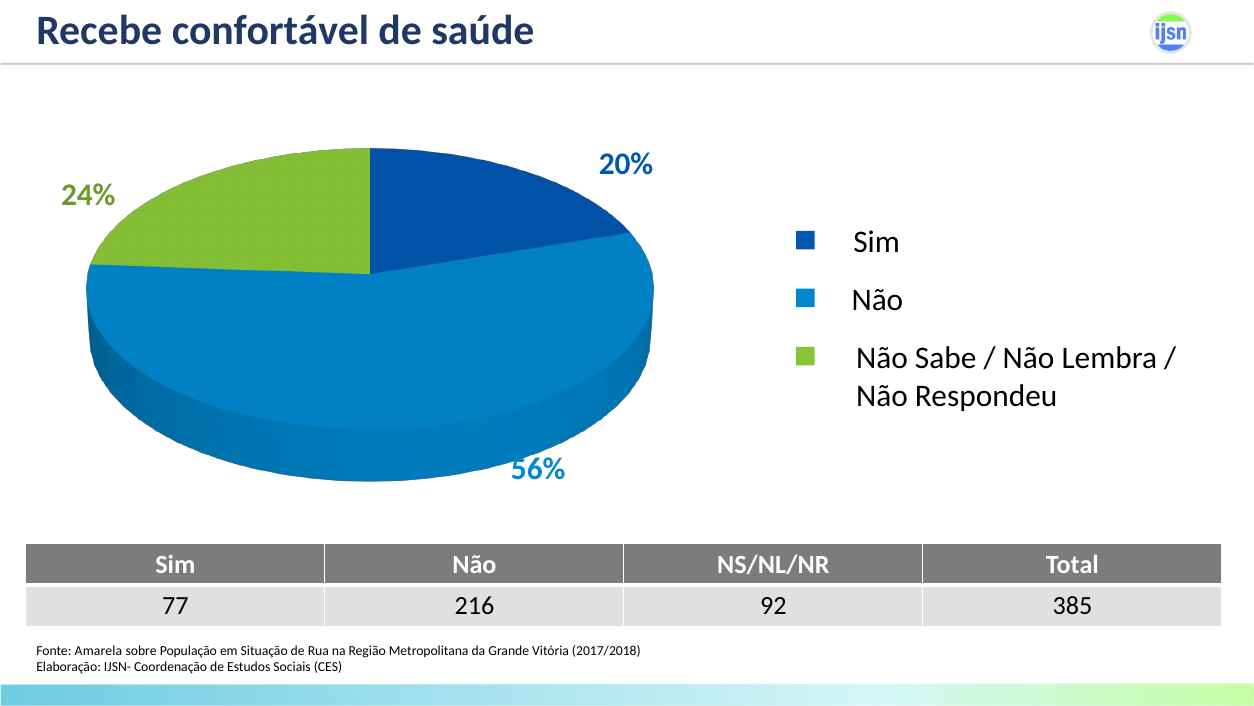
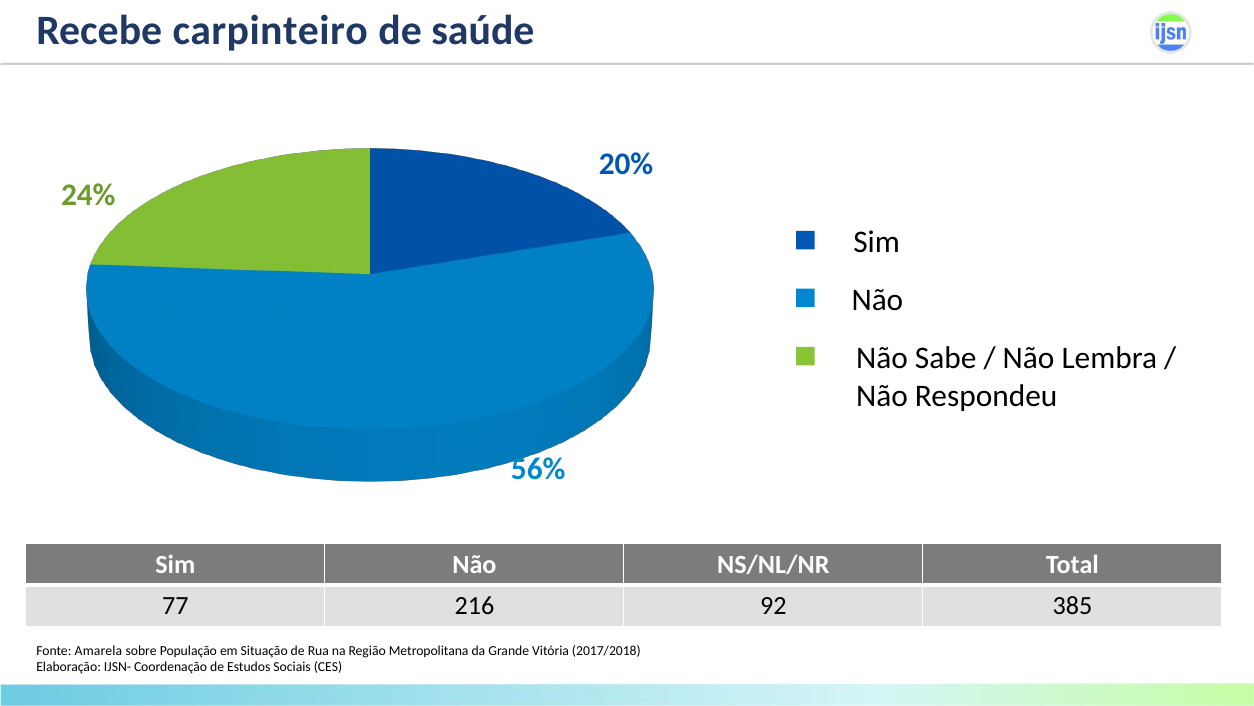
confortável: confortável -> carpinteiro
